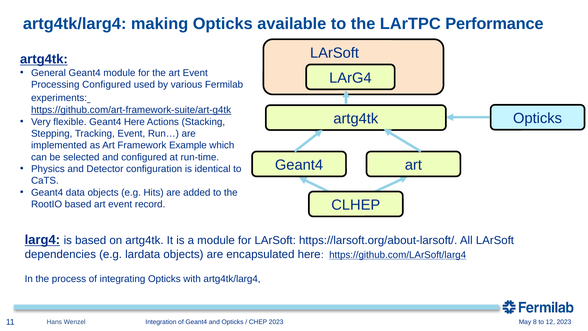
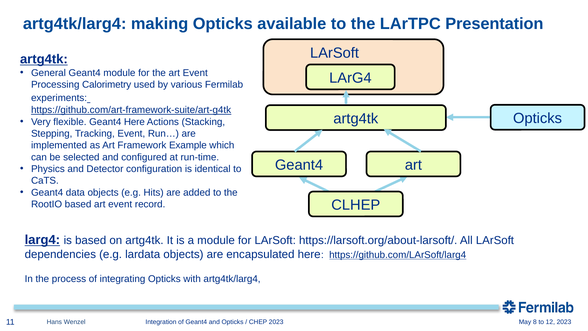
LArTPC Performance: Performance -> Presentation
Processing Configured: Configured -> Calorimetry
